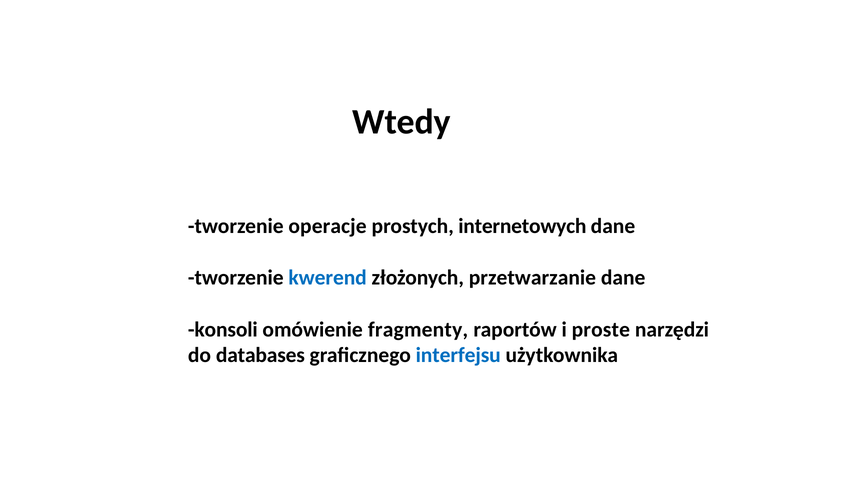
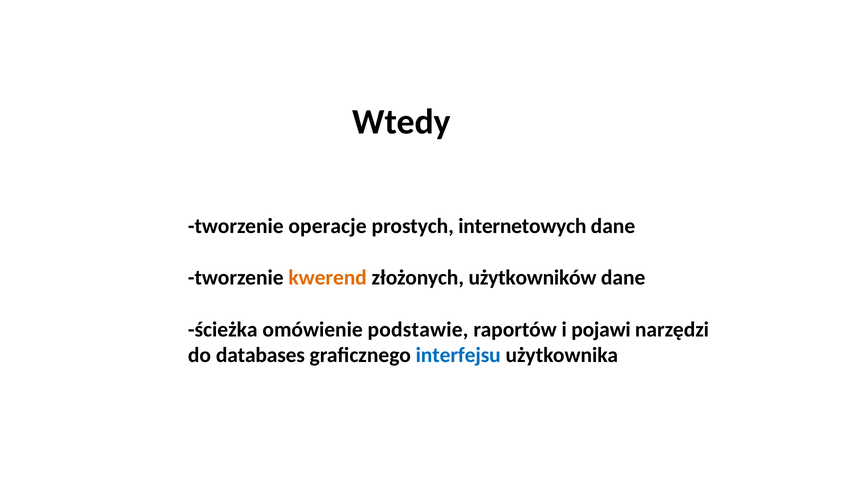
kwerend colour: blue -> orange
przetwarzanie: przetwarzanie -> użytkowników
konsoli: konsoli -> ścieżka
fragmenty: fragmenty -> podstawie
proste: proste -> pojawi
